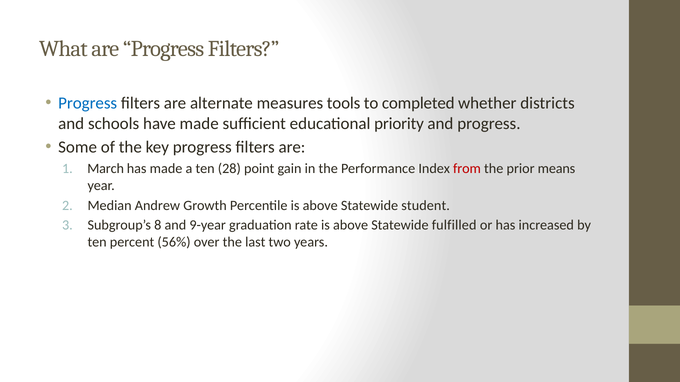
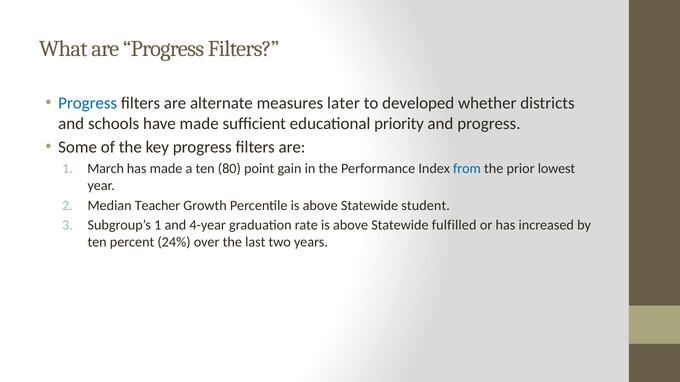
tools: tools -> later
completed: completed -> developed
28: 28 -> 80
from colour: red -> blue
means: means -> lowest
Andrew: Andrew -> Teacher
Subgroup’s 8: 8 -> 1
9-year: 9-year -> 4-year
56%: 56% -> 24%
